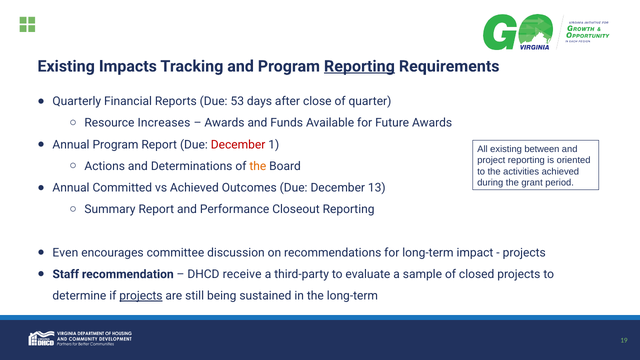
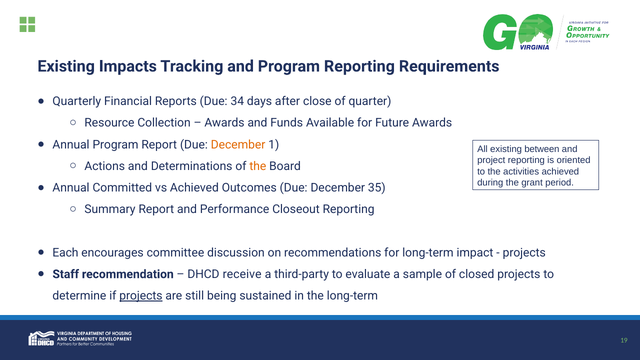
Reporting at (359, 66) underline: present -> none
53: 53 -> 34
Increases: Increases -> Collection
December at (238, 145) colour: red -> orange
13: 13 -> 35
Even: Even -> Each
